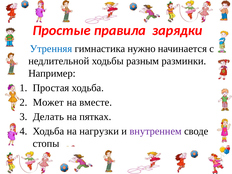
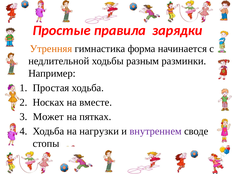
Утренняя colour: blue -> orange
нужно: нужно -> форма
Может: Может -> Носках
Делать: Делать -> Может
